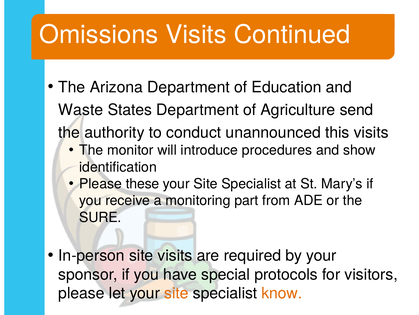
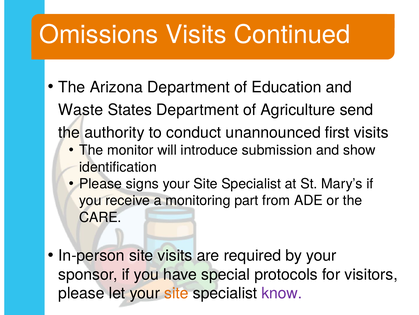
this: this -> first
procedures: procedures -> submission
these: these -> signs
SURE: SURE -> CARE
know colour: orange -> purple
